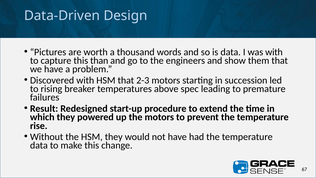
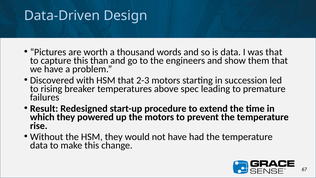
was with: with -> that
